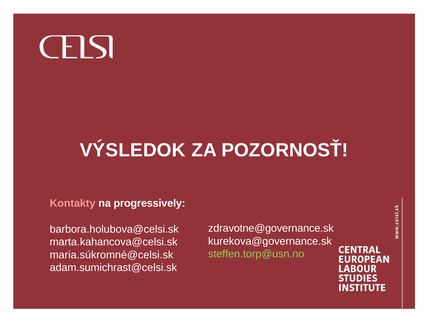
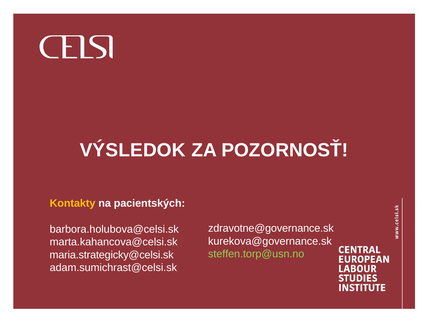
Kontakty colour: pink -> yellow
progressively: progressively -> pacientských
maria.súkromné@celsi.sk: maria.súkromné@celsi.sk -> maria.strategicky@celsi.sk
